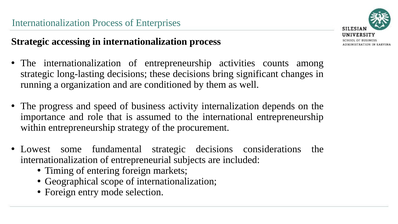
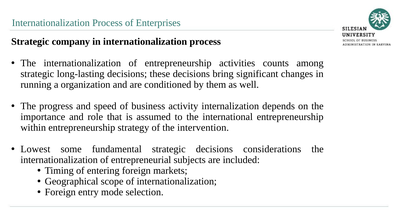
accessing: accessing -> company
procurement: procurement -> intervention
